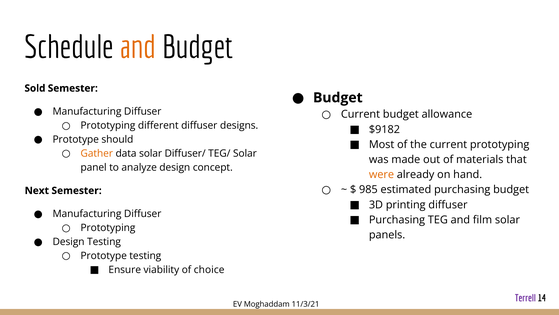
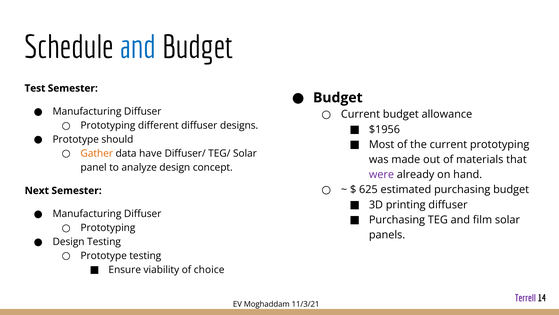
and at (138, 47) colour: orange -> blue
Sold: Sold -> Test
$9182: $9182 -> $1956
data solar: solar -> have
were colour: orange -> purple
985: 985 -> 625
